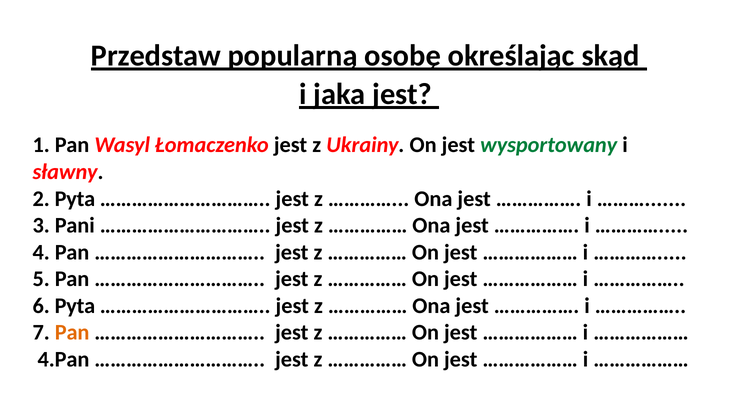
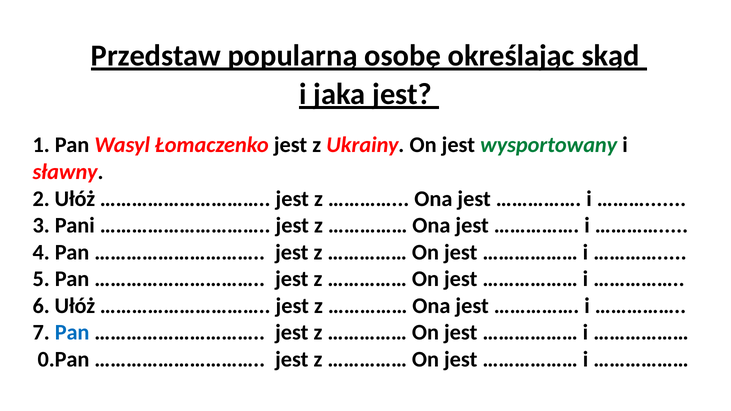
2 Pyta: Pyta -> Ułóż
6 Pyta: Pyta -> Ułóż
Pan at (72, 333) colour: orange -> blue
4.Pan: 4.Pan -> 0.Pan
